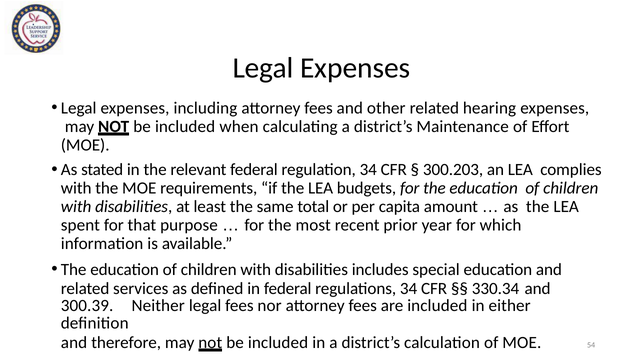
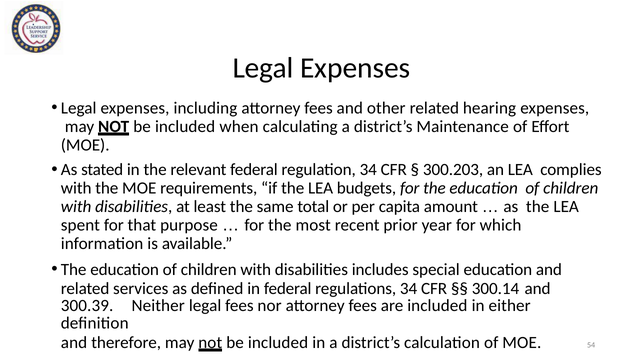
330.34: 330.34 -> 300.14
